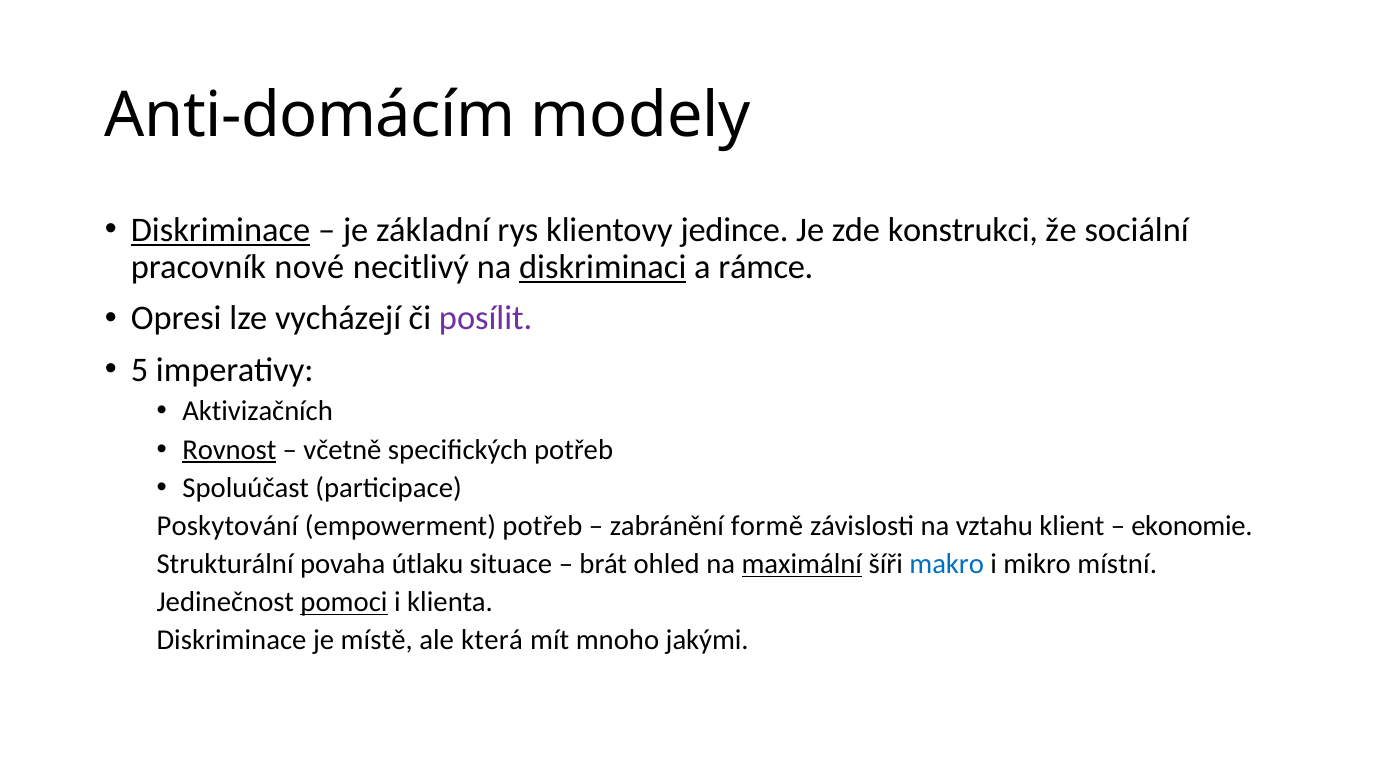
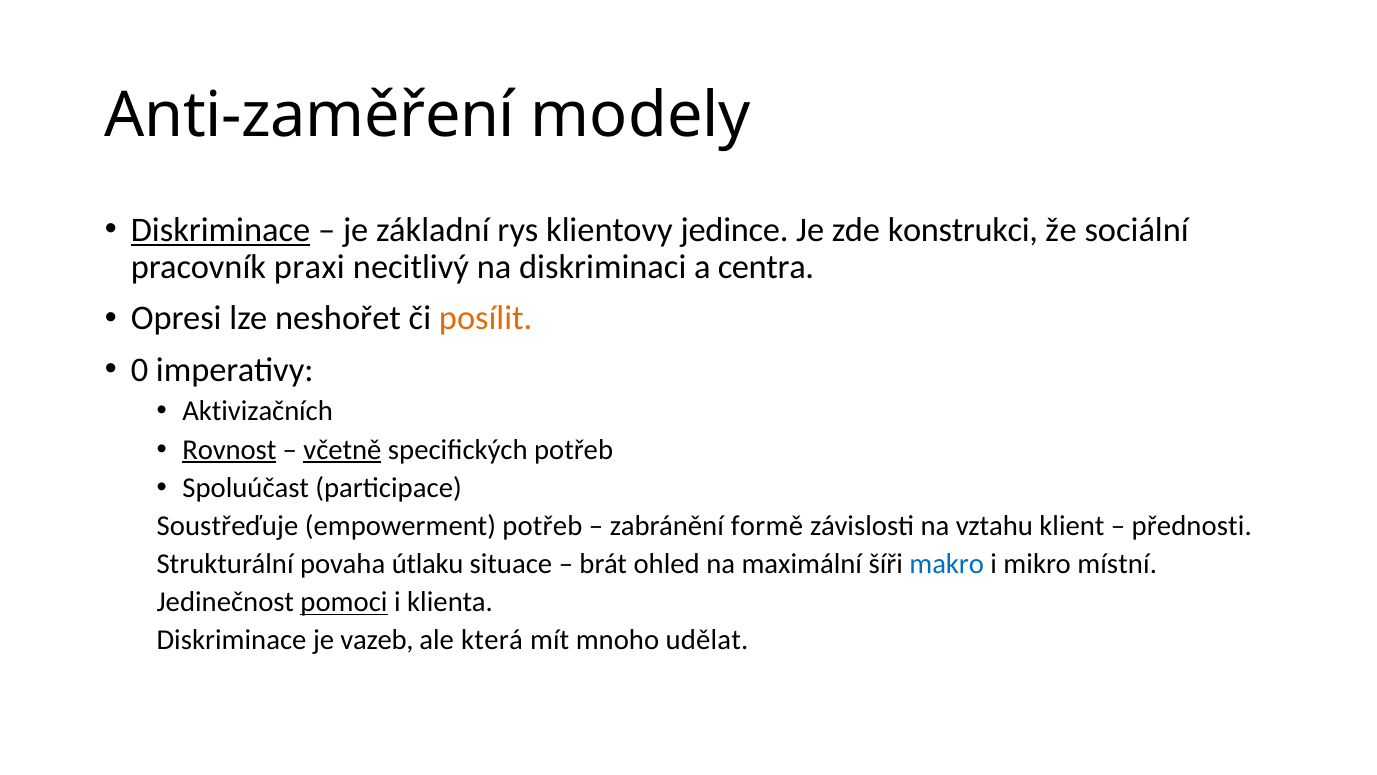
Anti-domácím: Anti-domácím -> Anti-zaměření
nové: nové -> praxi
diskriminaci underline: present -> none
rámce: rámce -> centra
vycházejí: vycházejí -> neshořet
posílit colour: purple -> orange
5: 5 -> 0
včetně underline: none -> present
Poskytování: Poskytování -> Soustřeďuje
ekonomie: ekonomie -> přednosti
maximální underline: present -> none
místě: místě -> vazeb
jakými: jakými -> udělat
